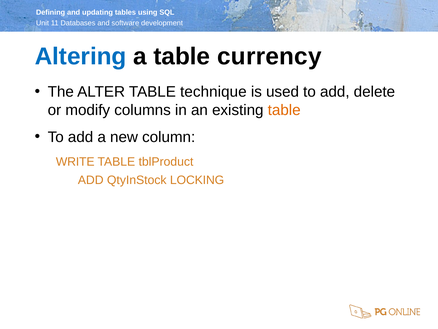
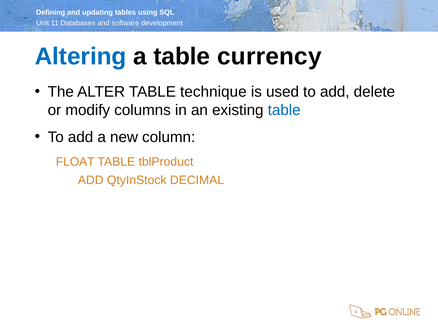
table at (284, 110) colour: orange -> blue
WRITE: WRITE -> FLOAT
LOCKING: LOCKING -> DECIMAL
